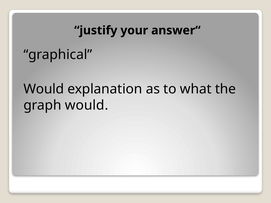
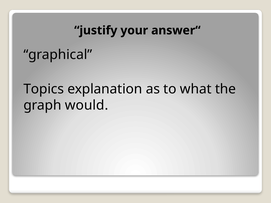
Would at (44, 89): Would -> Topics
